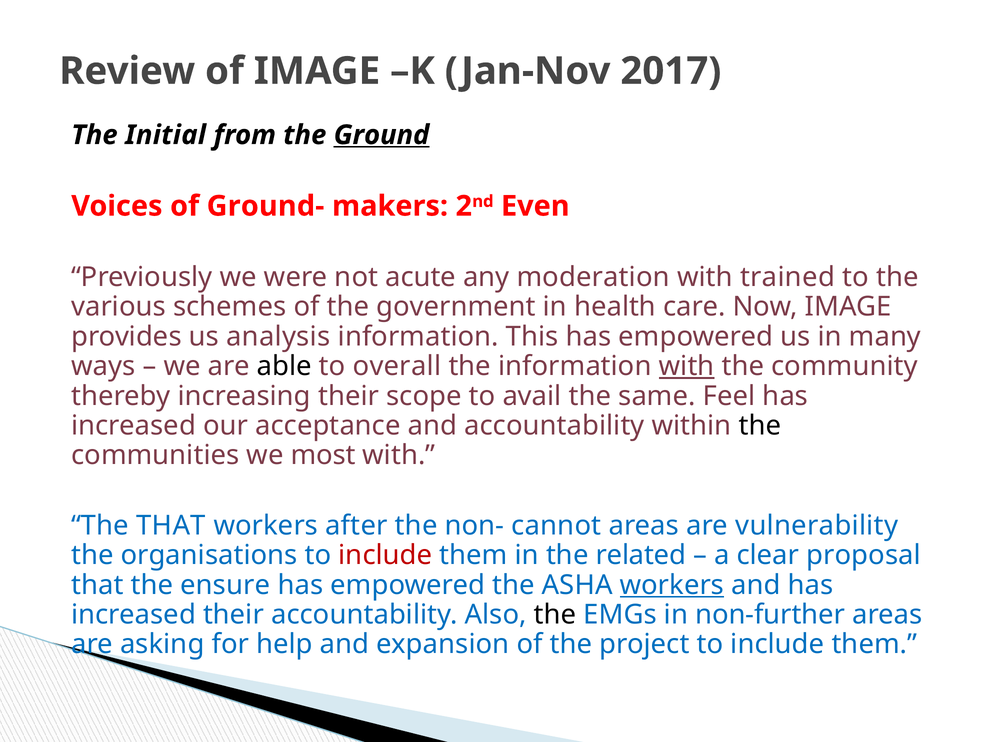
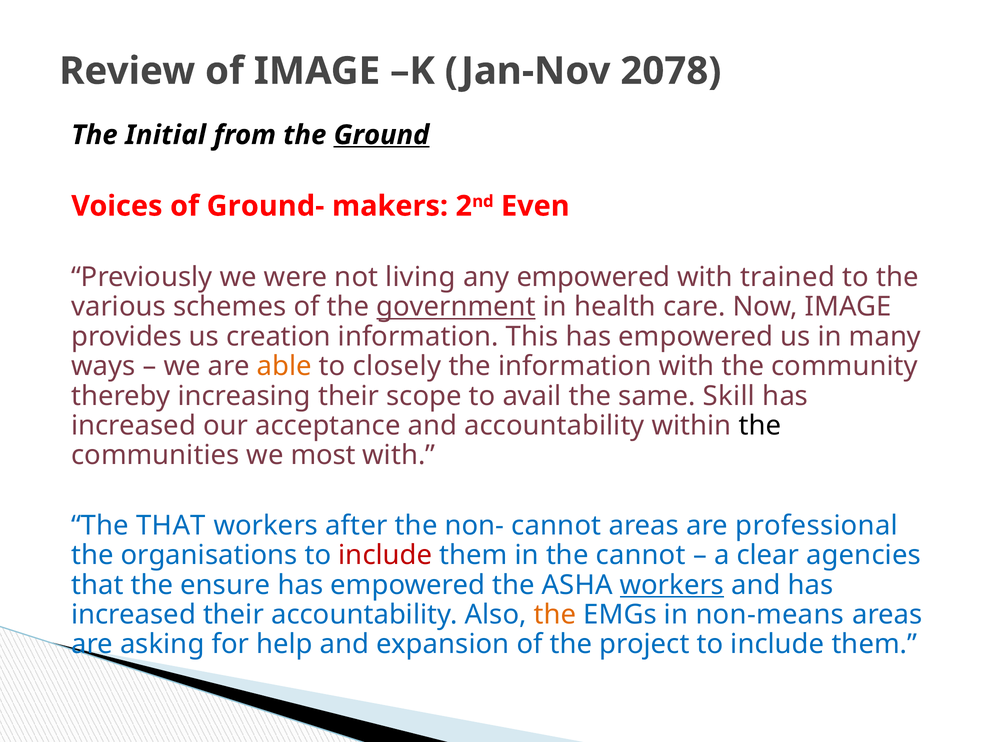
2017: 2017 -> 2078
acute: acute -> living
any moderation: moderation -> empowered
government underline: none -> present
analysis: analysis -> creation
able colour: black -> orange
overall: overall -> closely
with at (687, 366) underline: present -> none
Feel: Feel -> Skill
vulnerability: vulnerability -> professional
the related: related -> cannot
proposal: proposal -> agencies
the at (555, 614) colour: black -> orange
non-further: non-further -> non-means
